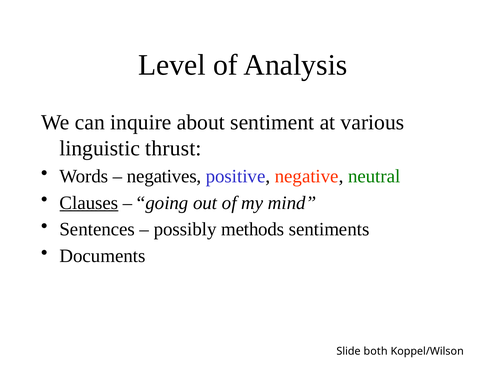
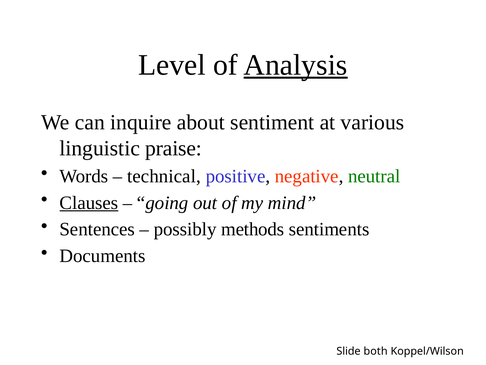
Analysis underline: none -> present
thrust: thrust -> praise
negatives: negatives -> technical
